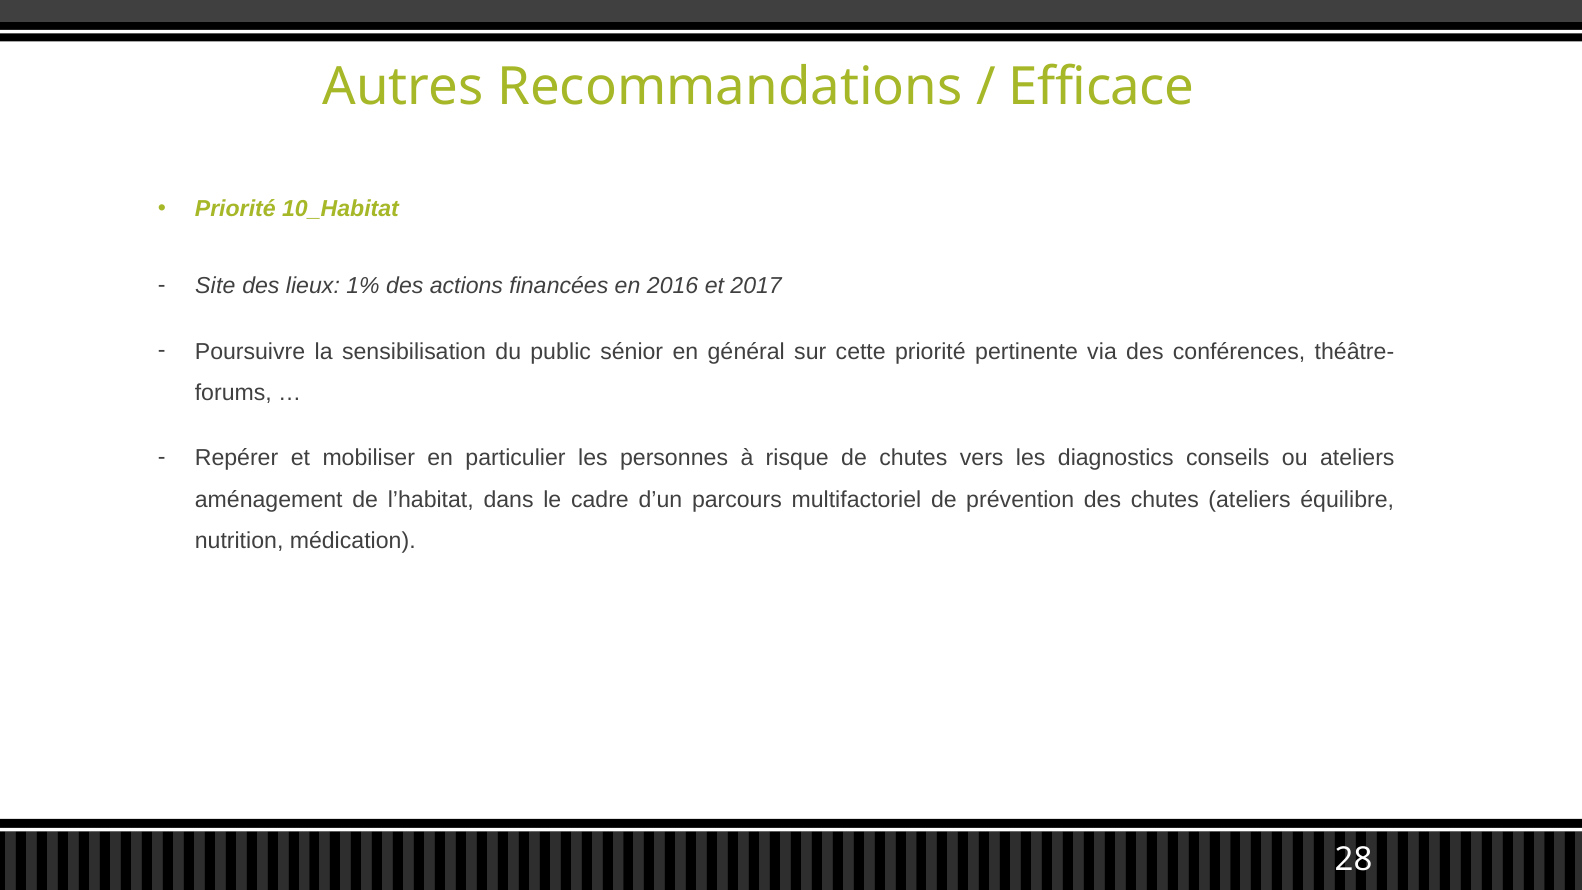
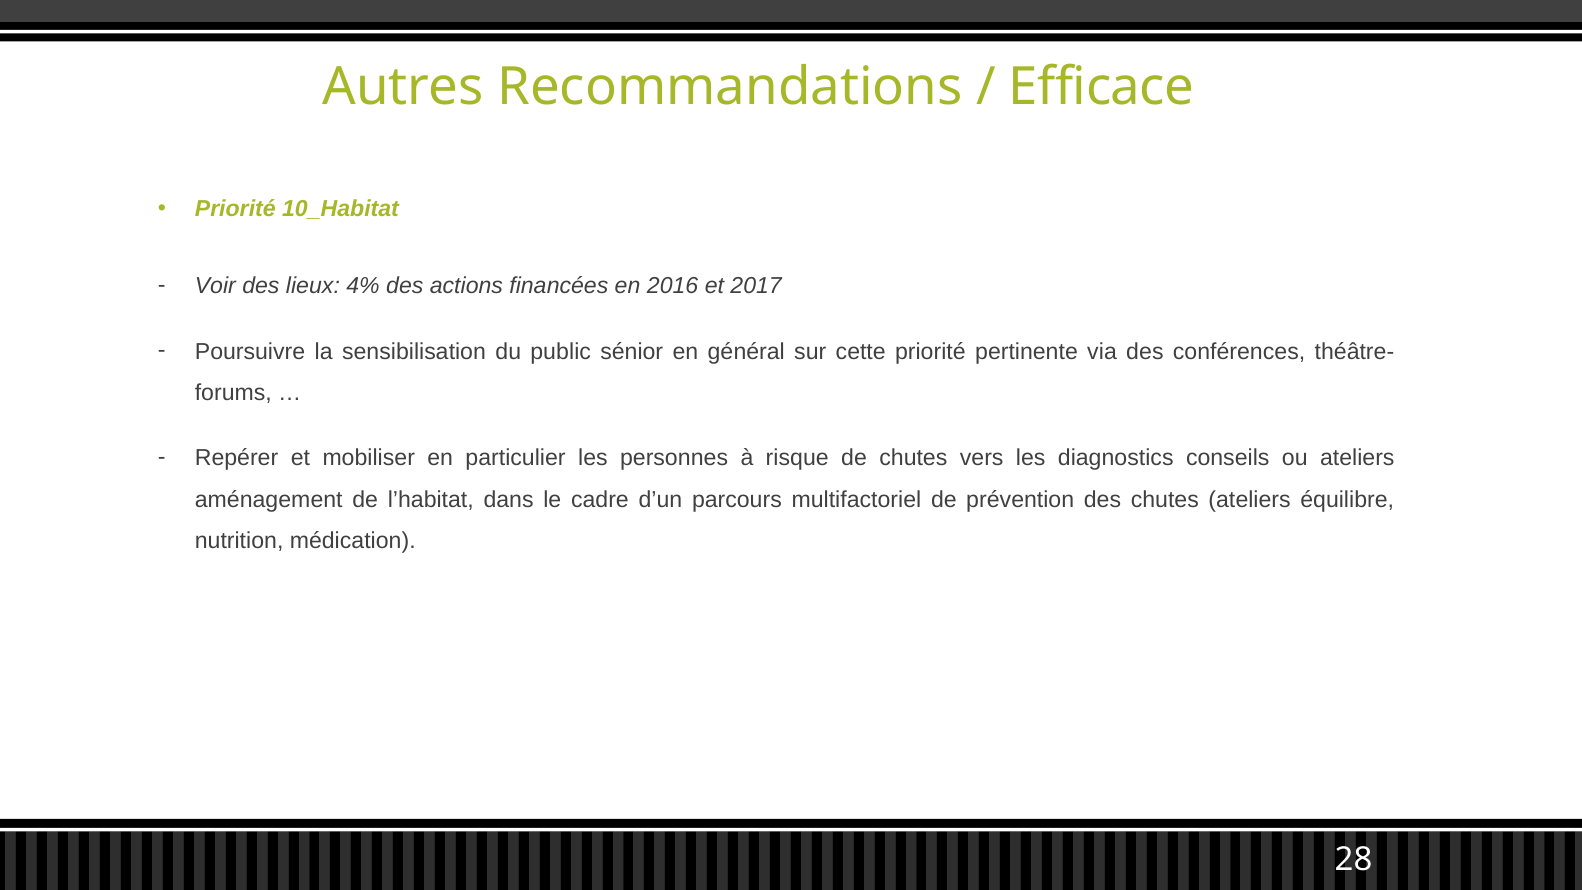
Site: Site -> Voir
1%: 1% -> 4%
